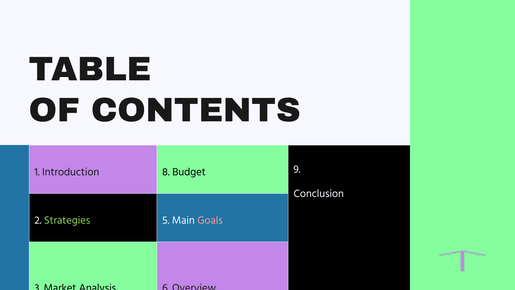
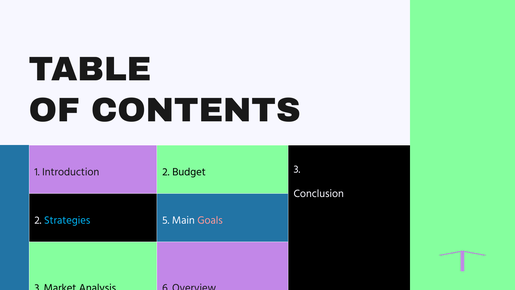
Introduction 8: 8 -> 2
Budget 9: 9 -> 3
Strategies colour: light green -> light blue
